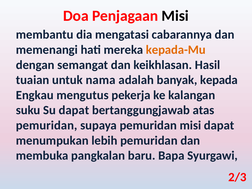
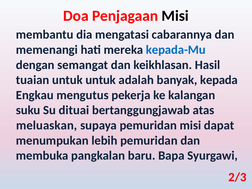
kepada-Mu colour: orange -> blue
untuk nama: nama -> untuk
Su dapat: dapat -> dituai
pemuridan at (47, 125): pemuridan -> meluaskan
